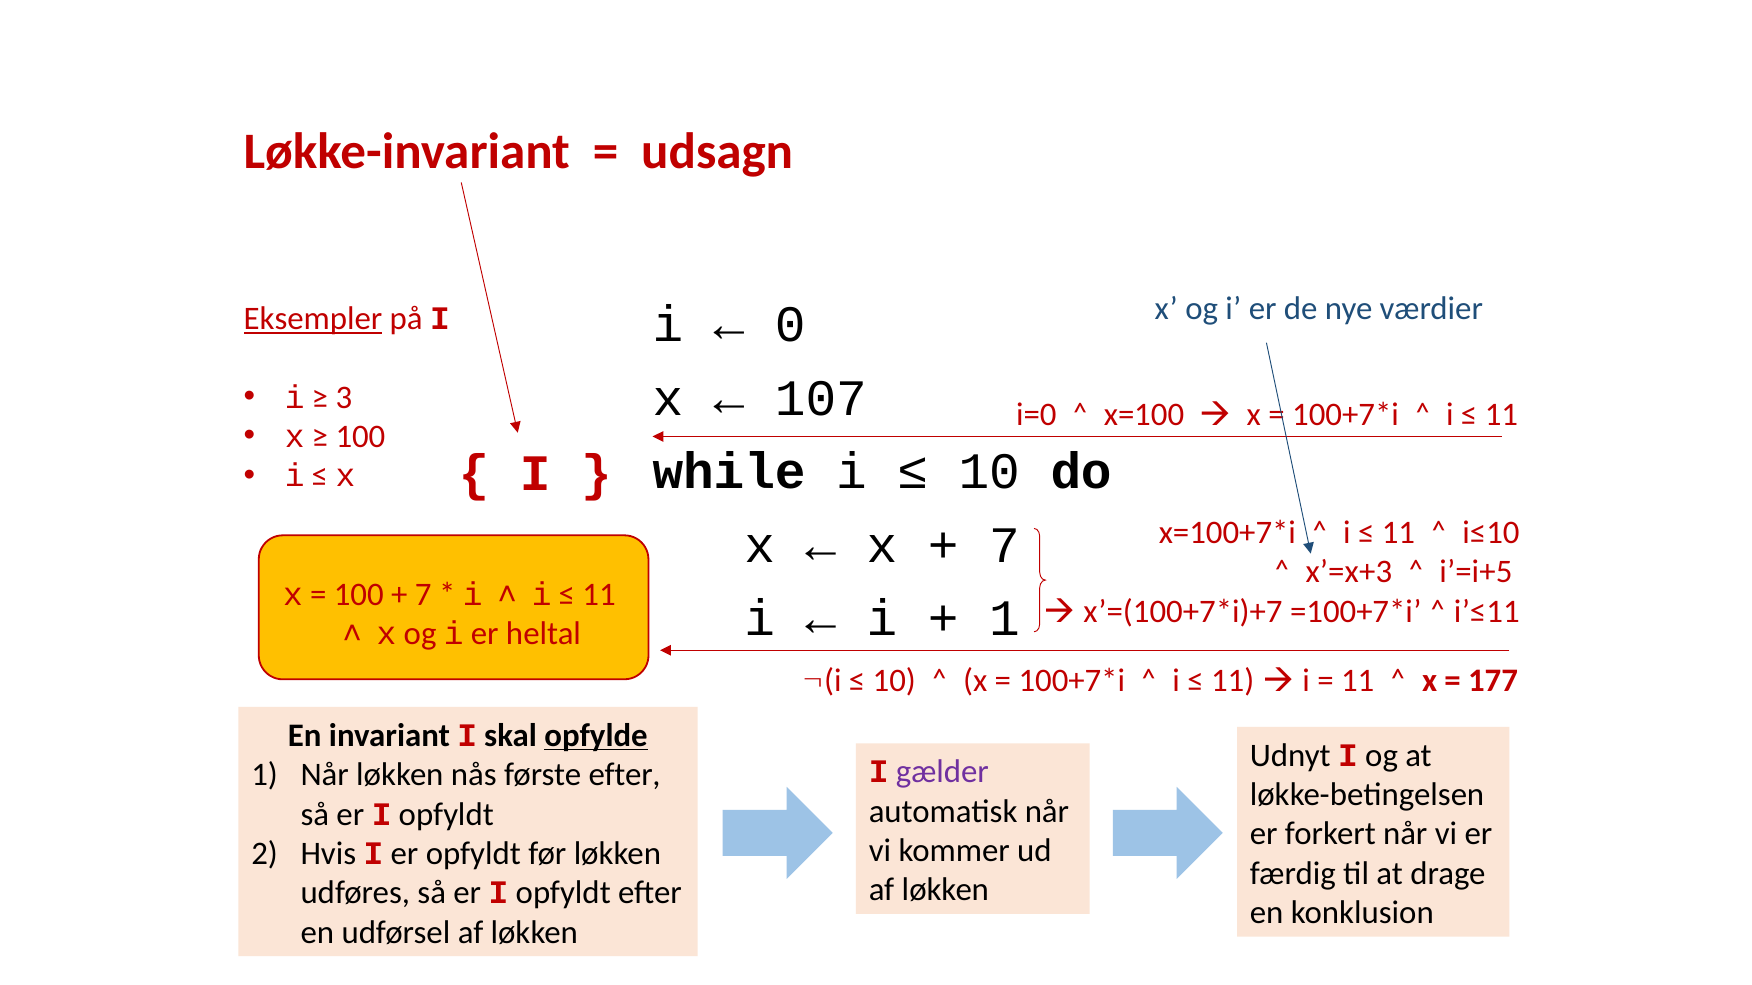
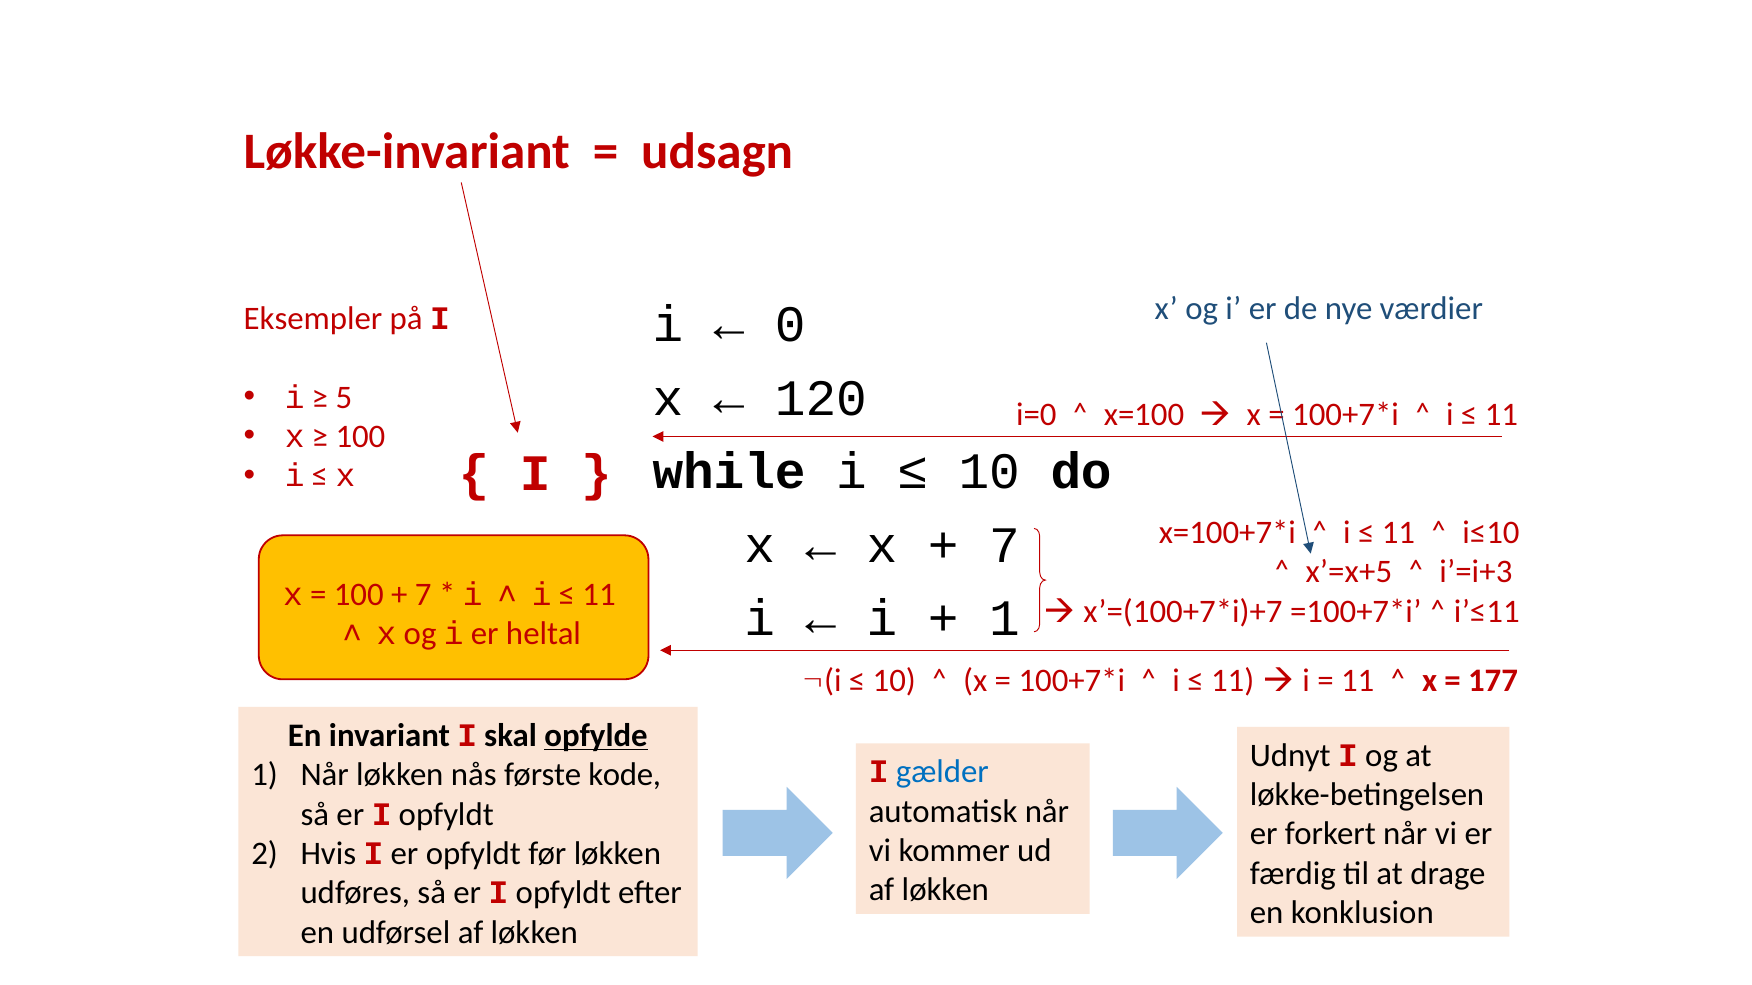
Eksempler underline: present -> none
107: 107 -> 120
3: 3 -> 5
x’=x+3: x’=x+3 -> x’=x+5
i’=i+5: i’=i+5 -> i’=i+3
gælder colour: purple -> blue
første efter: efter -> kode
